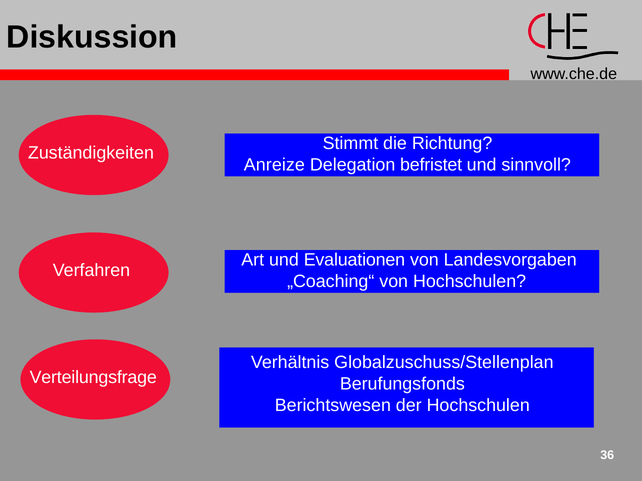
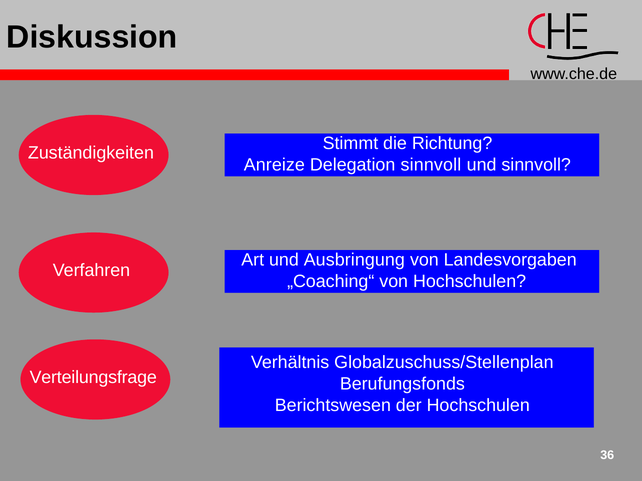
Delegation befristet: befristet -> sinnvoll
Evaluationen: Evaluationen -> Ausbringung
